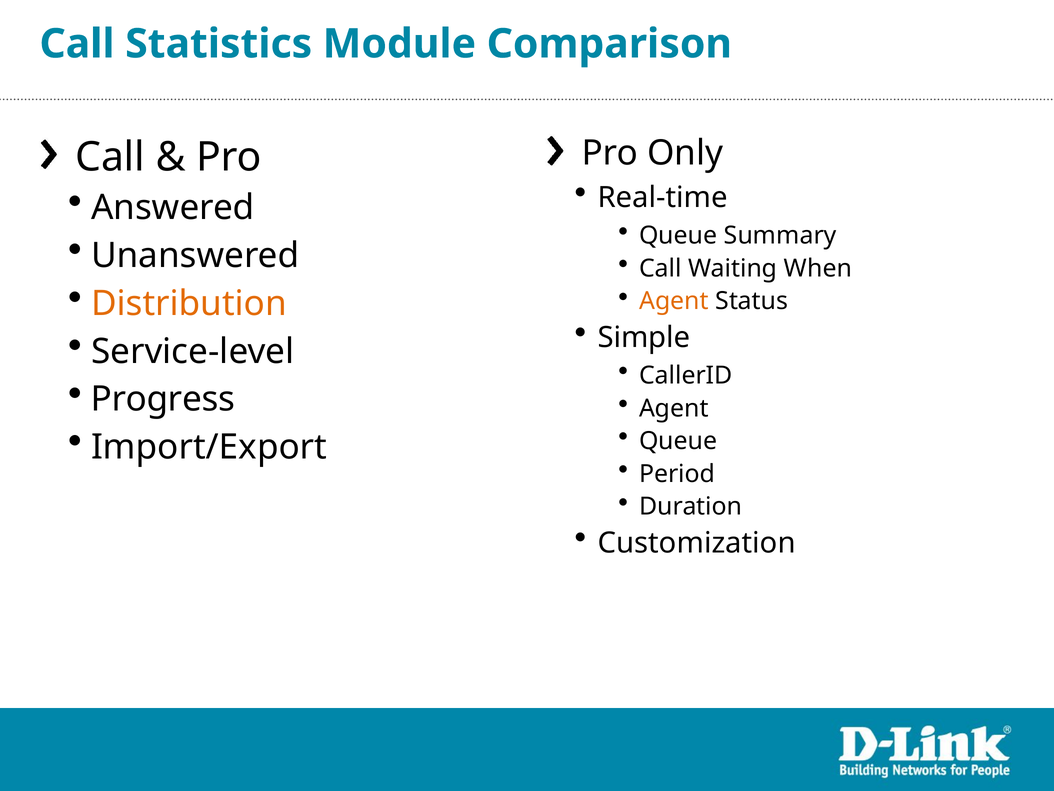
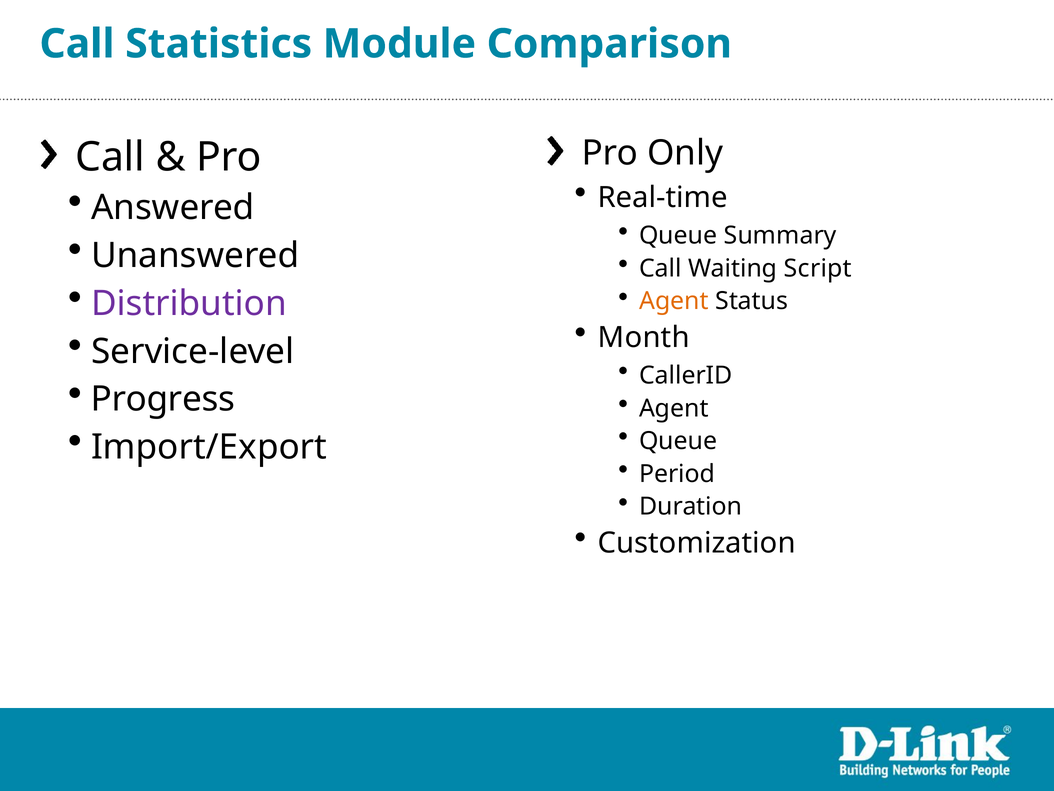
When: When -> Script
Distribution colour: orange -> purple
Simple: Simple -> Month
